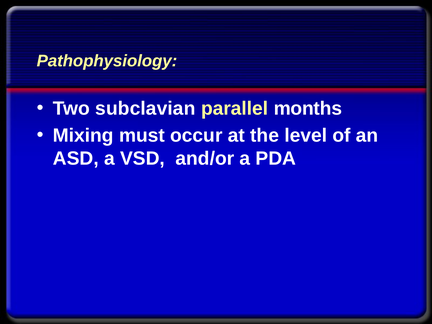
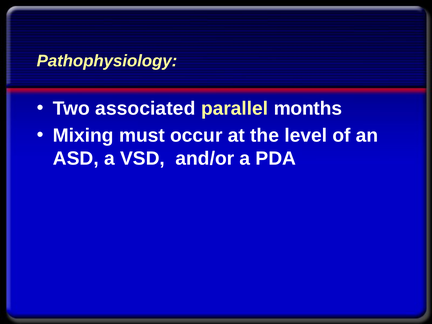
subclavian: subclavian -> associated
